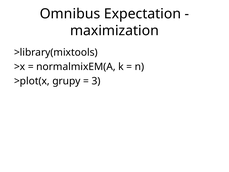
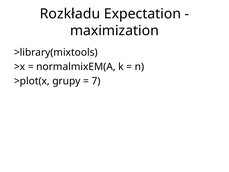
Omnibus: Omnibus -> Rozkładu
3: 3 -> 7
